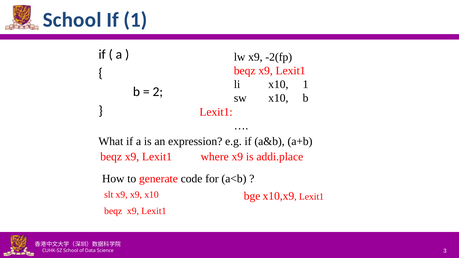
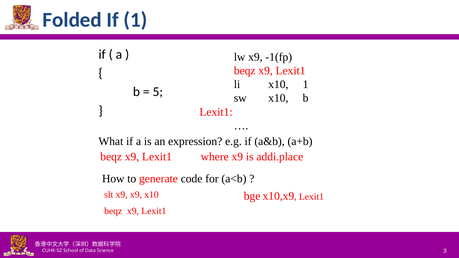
School at (72, 20): School -> Folded
-2(fp: -2(fp -> -1(fp
2: 2 -> 5
